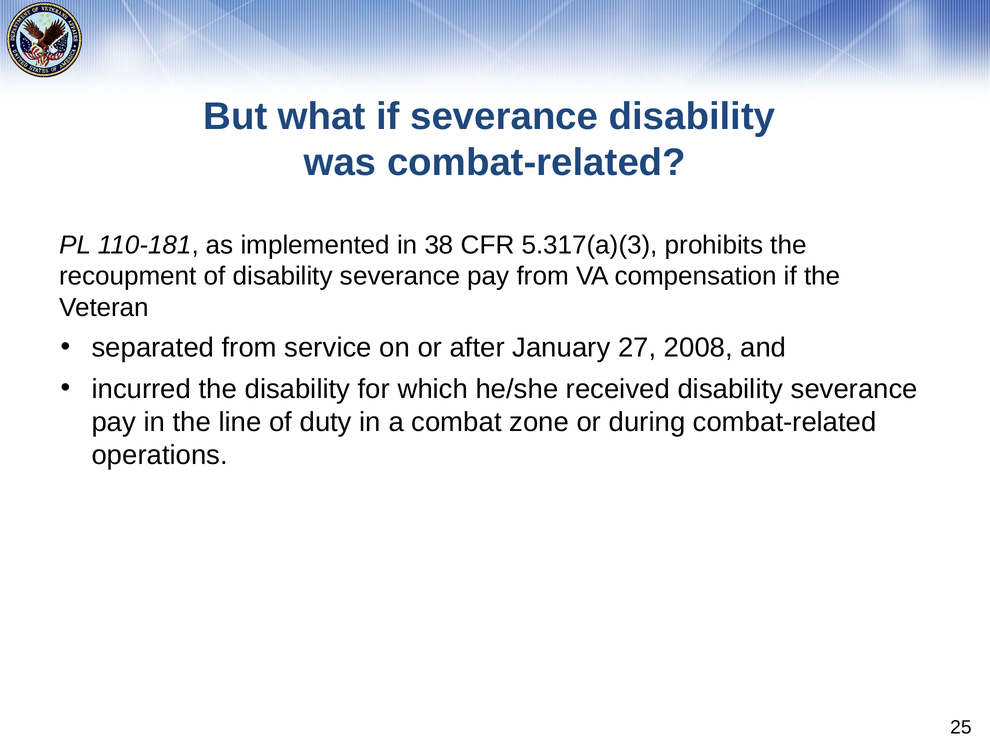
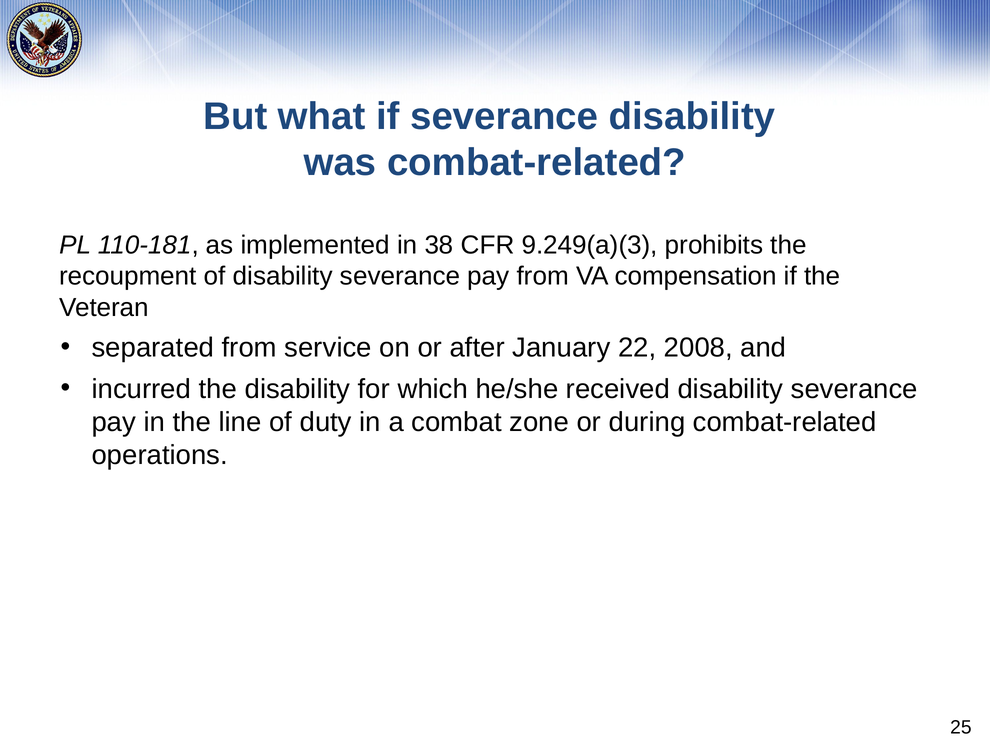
5.317(a)(3: 5.317(a)(3 -> 9.249(a)(3
27: 27 -> 22
